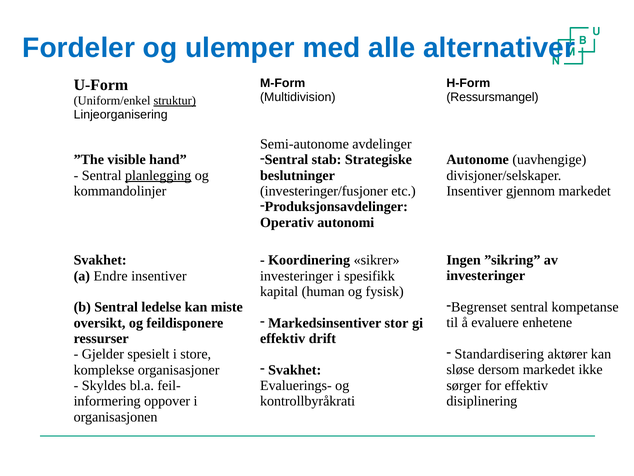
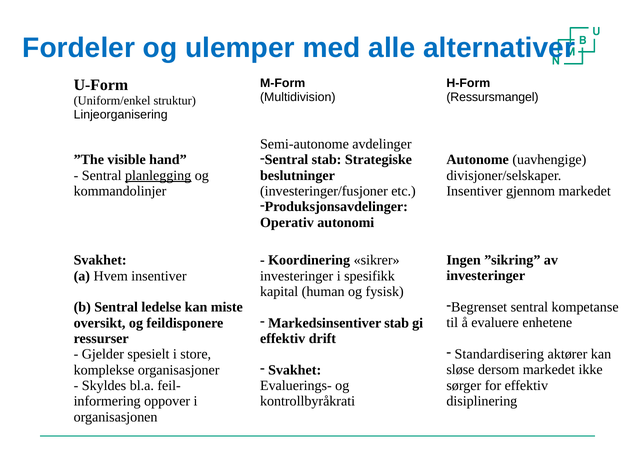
struktur underline: present -> none
Endre: Endre -> Hvem
Markedsinsentiver stor: stor -> stab
